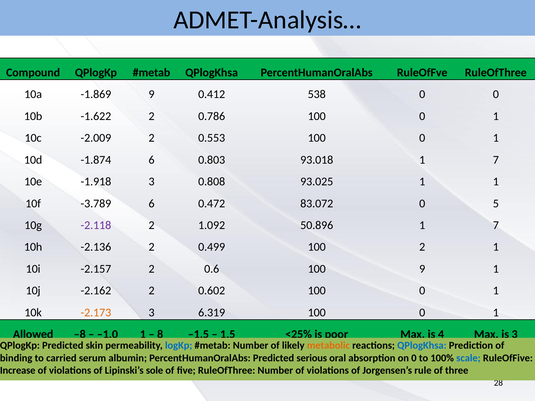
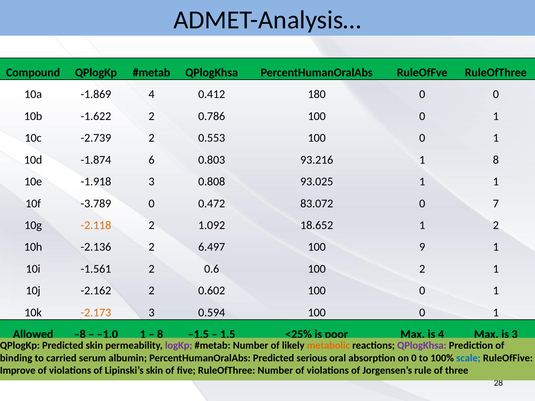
-1.869 9: 9 -> 4
538: 538 -> 180
-2.009: -2.009 -> -2.739
93.018: 93.018 -> 93.216
7 at (496, 160): 7 -> 8
-3.789 6: 6 -> 0
5: 5 -> 7
-2.118 colour: purple -> orange
50.896: 50.896 -> 18.652
7 at (496, 225): 7 -> 2
0.499: 0.499 -> 6.497
100 2: 2 -> 9
-2.157: -2.157 -> -1.561
100 9: 9 -> 2
6.319: 6.319 -> 0.594
logKp colour: blue -> purple
QPlogKhsa at (422, 346) colour: blue -> purple
Increase: Increase -> Improve
Lipinski’s sole: sole -> skin
